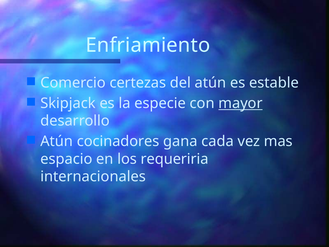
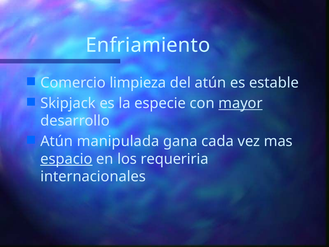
certezas: certezas -> limpieza
cocinadores: cocinadores -> manipulada
espacio underline: none -> present
